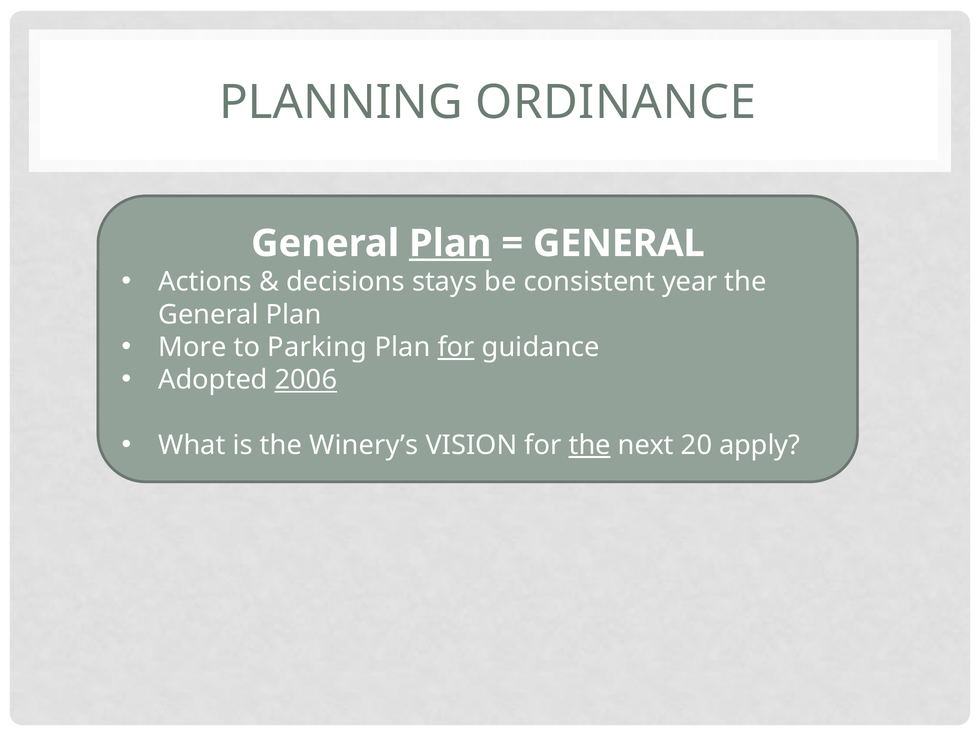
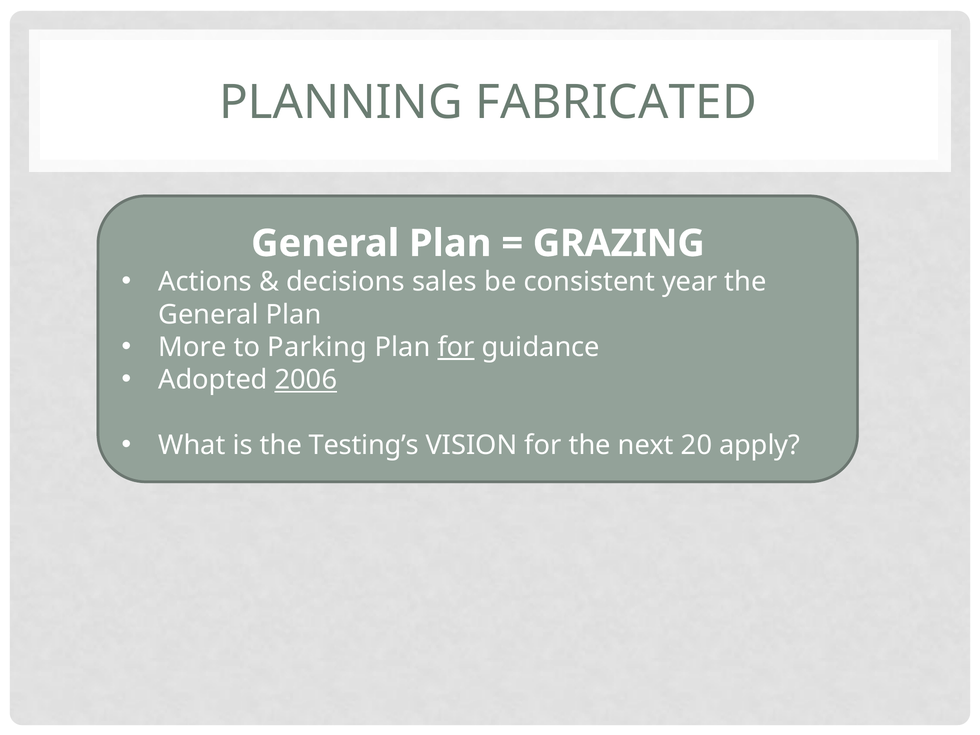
ORDINANCE: ORDINANCE -> FABRICATED
Plan at (450, 243) underline: present -> none
GENERAL at (619, 243): GENERAL -> GRAZING
stays: stays -> sales
Winery’s: Winery’s -> Testing’s
the at (590, 445) underline: present -> none
